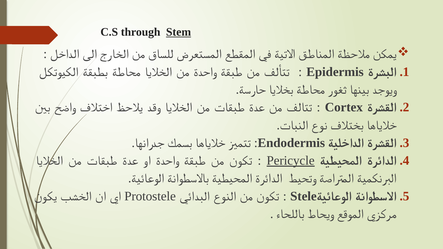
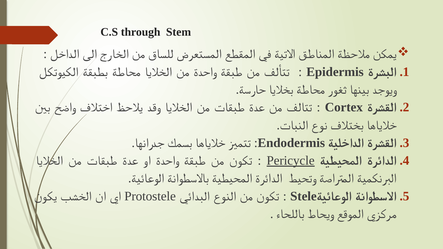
Stem underline: present -> none
